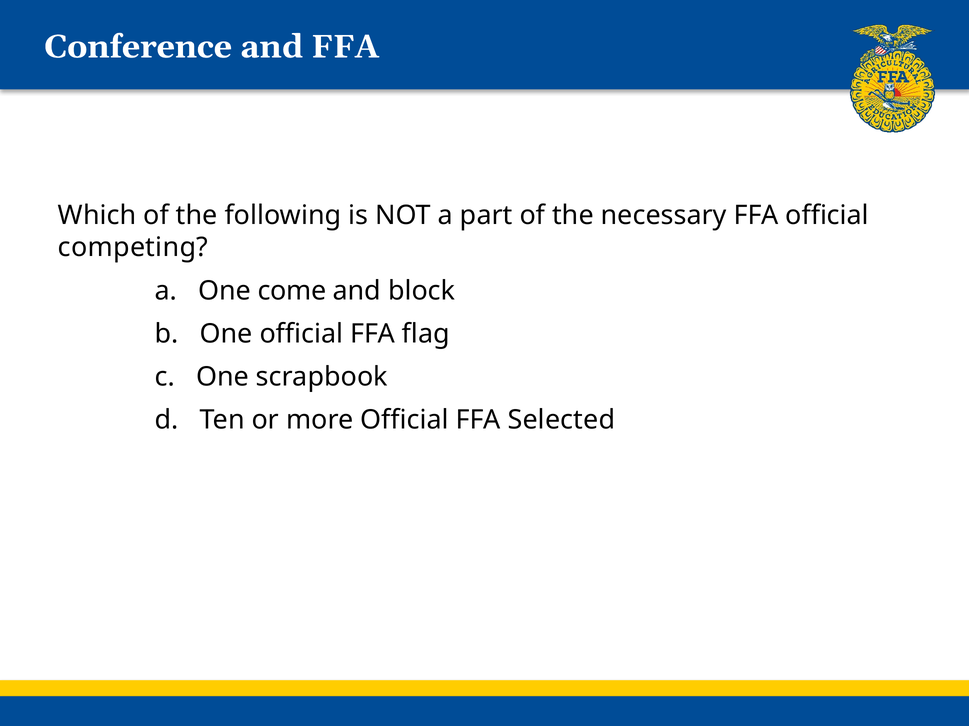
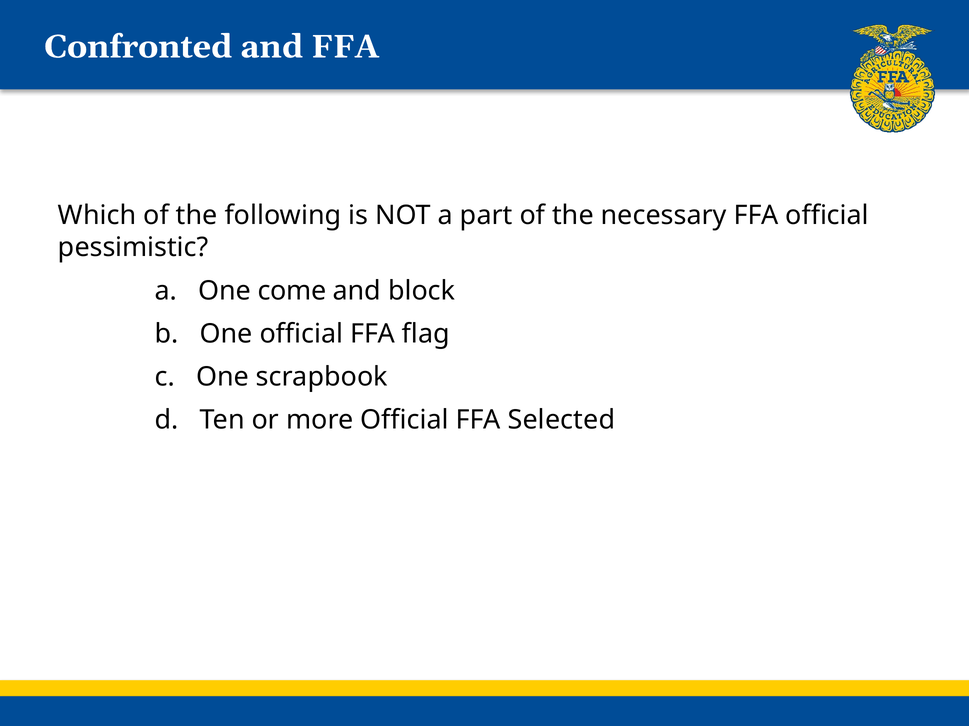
Conference: Conference -> Confronted
competing: competing -> pessimistic
